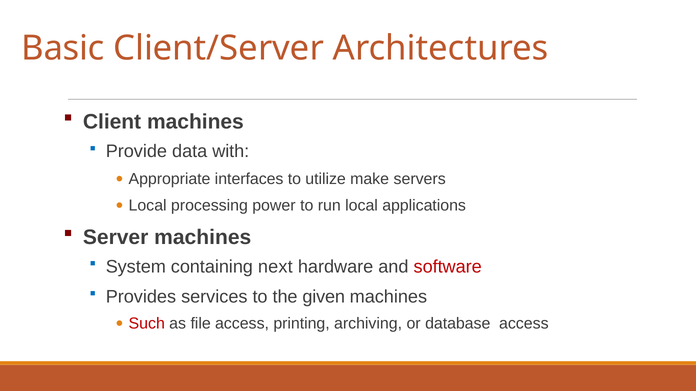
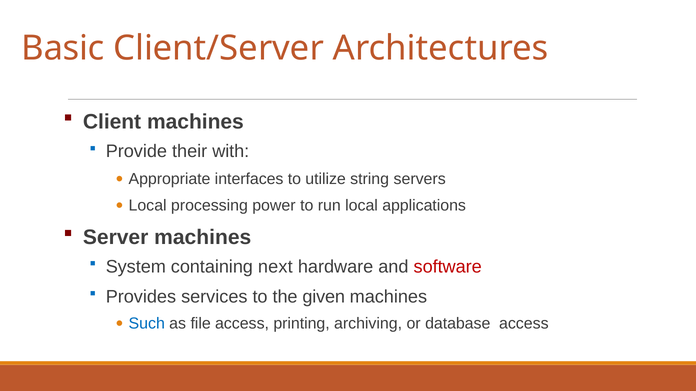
data: data -> their
make: make -> string
Such colour: red -> blue
